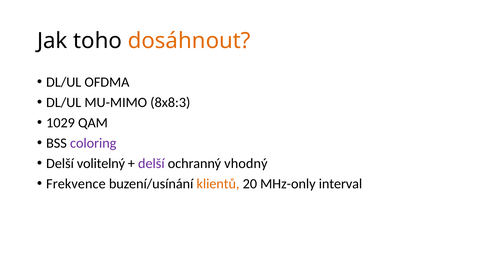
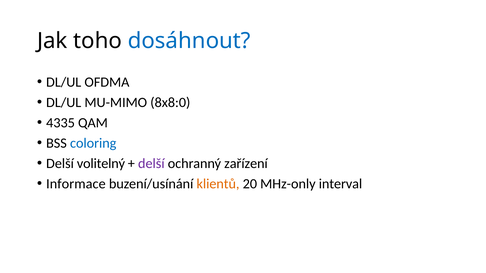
dosáhnout colour: orange -> blue
8x8:3: 8x8:3 -> 8x8:0
1029: 1029 -> 4335
coloring colour: purple -> blue
vhodný: vhodný -> zařízení
Frekvence: Frekvence -> Informace
